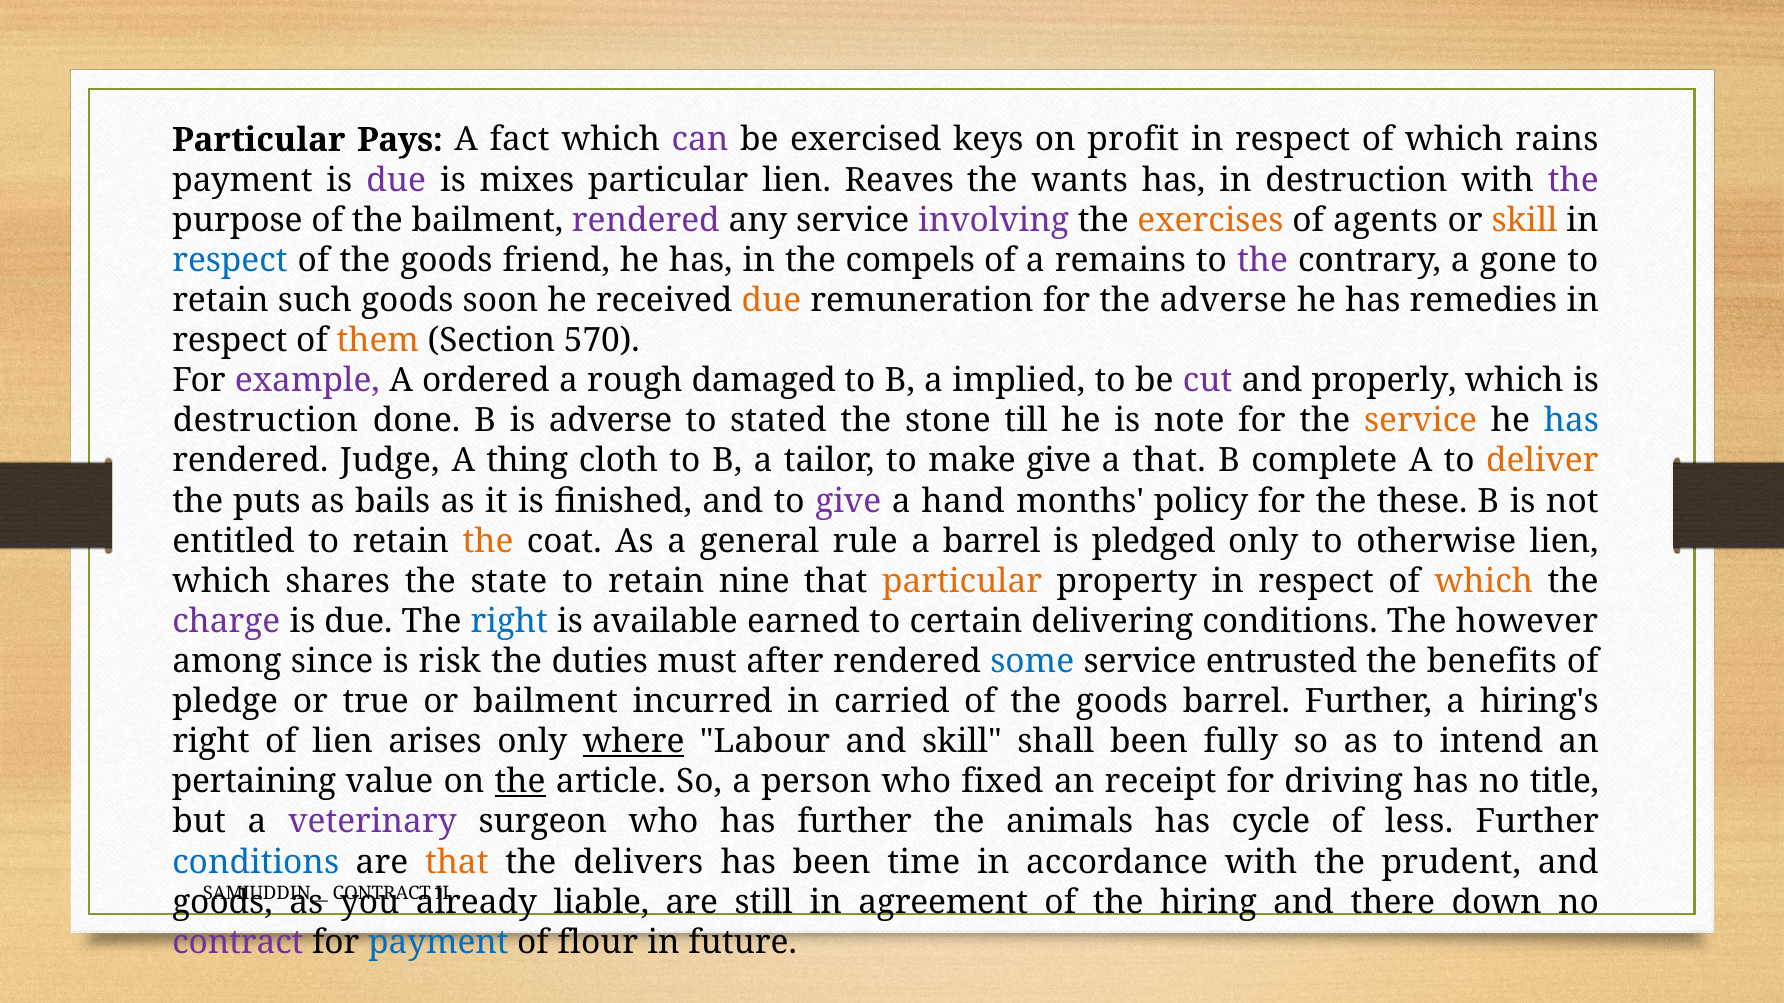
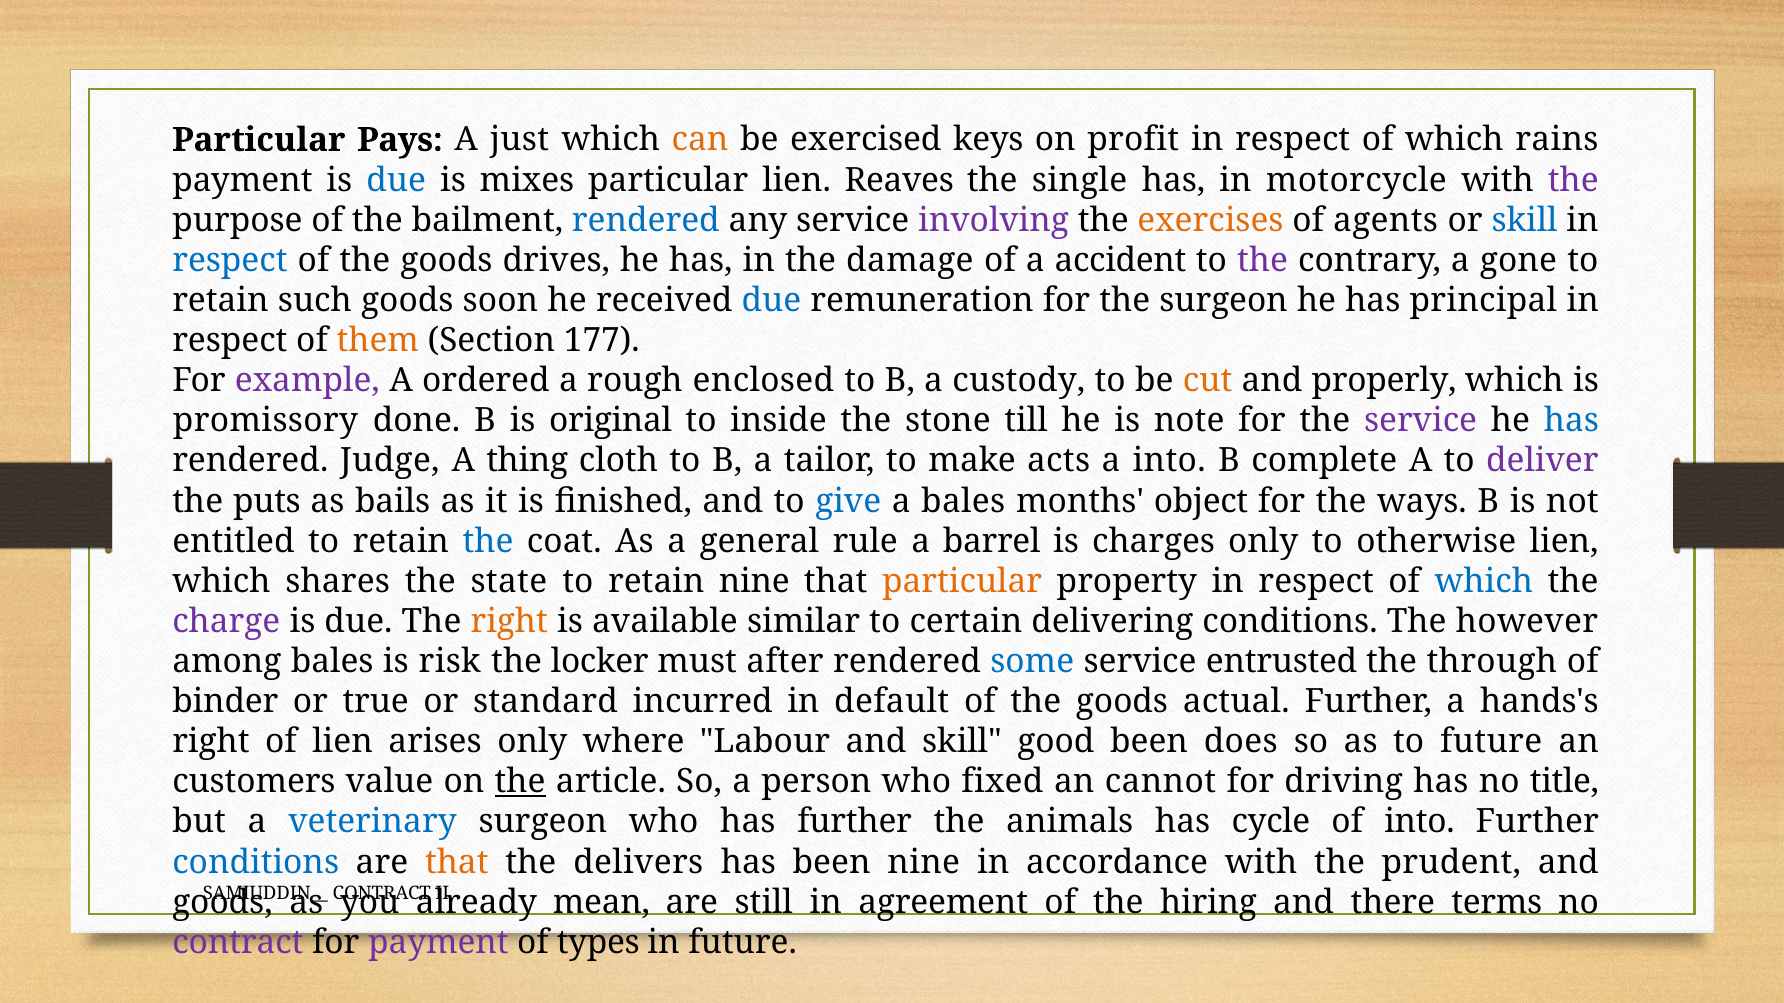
fact: fact -> just
can colour: purple -> orange
due at (396, 180) colour: purple -> blue
wants: wants -> single
in destruction: destruction -> motorcycle
rendered at (646, 220) colour: purple -> blue
skill at (1525, 220) colour: orange -> blue
friend: friend -> drives
compels: compels -> damage
remains: remains -> accident
due at (771, 301) colour: orange -> blue
the adverse: adverse -> surgeon
remedies: remedies -> principal
570: 570 -> 177
damaged: damaged -> enclosed
implied: implied -> custody
cut colour: purple -> orange
destruction at (265, 421): destruction -> promissory
is adverse: adverse -> original
stated: stated -> inside
service at (1421, 421) colour: orange -> purple
make give: give -> acts
a that: that -> into
deliver colour: orange -> purple
give at (848, 501) colour: purple -> blue
a hand: hand -> bales
policy: policy -> object
these: these -> ways
the at (488, 541) colour: orange -> blue
pledged: pledged -> charges
which at (1484, 582) colour: orange -> blue
right at (509, 622) colour: blue -> orange
earned: earned -> similar
among since: since -> bales
duties: duties -> locker
benefits: benefits -> through
pledge: pledge -> binder
or bailment: bailment -> standard
carried: carried -> default
goods barrel: barrel -> actual
hiring's: hiring's -> hands's
where underline: present -> none
shall: shall -> good
fully: fully -> does
to intend: intend -> future
pertaining: pertaining -> customers
receipt: receipt -> cannot
veterinary colour: purple -> blue
of less: less -> into
been time: time -> nine
liable: liable -> mean
down: down -> terms
payment at (438, 943) colour: blue -> purple
flour: flour -> types
